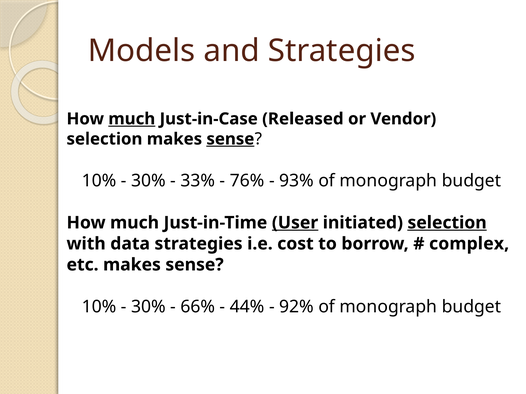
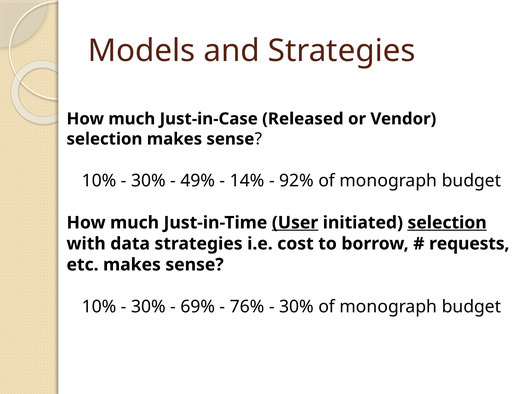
much at (132, 119) underline: present -> none
sense at (230, 139) underline: present -> none
33%: 33% -> 49%
76%: 76% -> 14%
93%: 93% -> 92%
complex: complex -> requests
66%: 66% -> 69%
44%: 44% -> 76%
92% at (297, 307): 92% -> 30%
